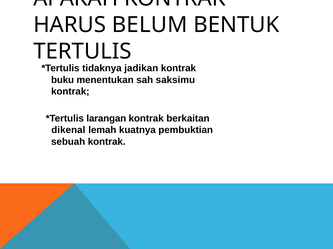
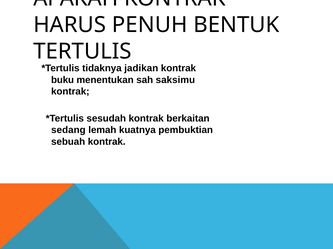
BELUM: BELUM -> PENUH
larangan: larangan -> sesudah
dikenal: dikenal -> sedang
